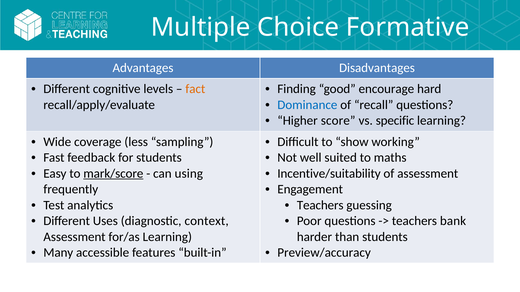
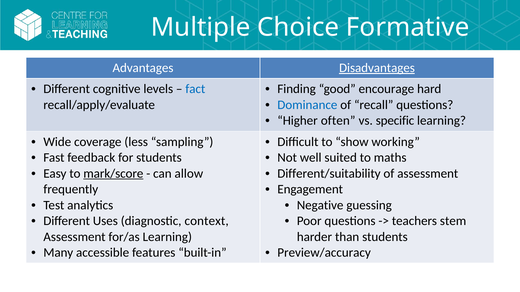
Disadvantages underline: none -> present
fact colour: orange -> blue
score: score -> often
using: using -> allow
Incentive/suitability: Incentive/suitability -> Different/suitability
Teachers at (320, 205): Teachers -> Negative
bank: bank -> stem
